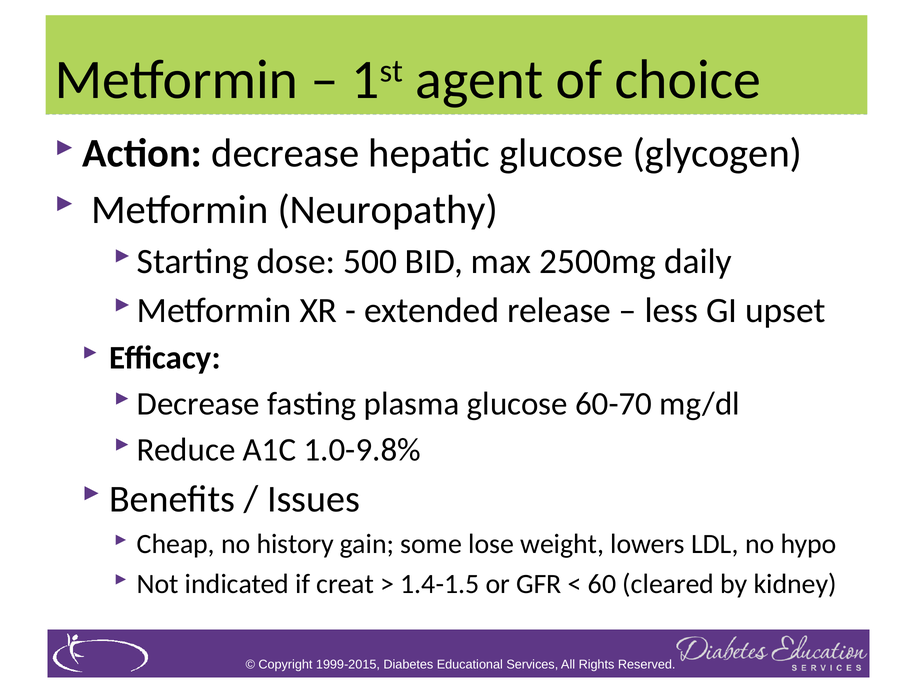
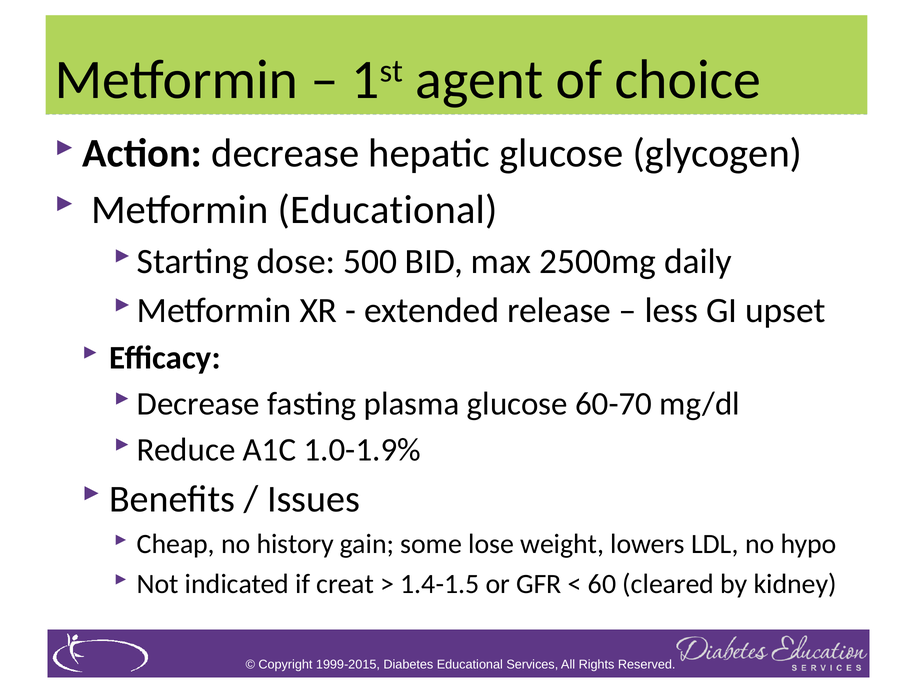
Metformin Neuropathy: Neuropathy -> Educational
1.0-9.8%: 1.0-9.8% -> 1.0-1.9%
